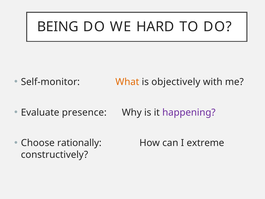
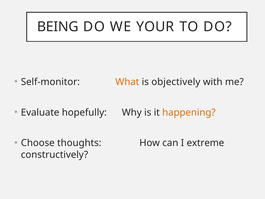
HARD: HARD -> YOUR
presence: presence -> hopefully
happening colour: purple -> orange
rationally: rationally -> thoughts
